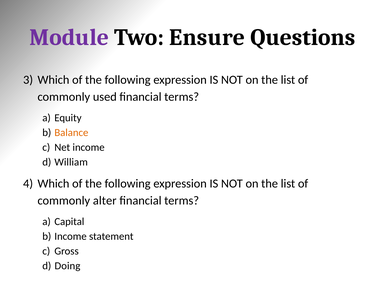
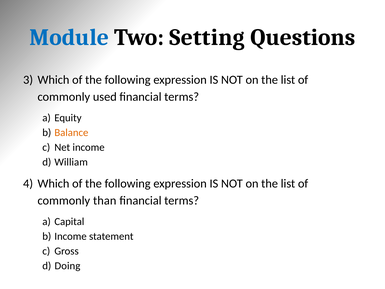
Module colour: purple -> blue
Ensure: Ensure -> Setting
alter: alter -> than
